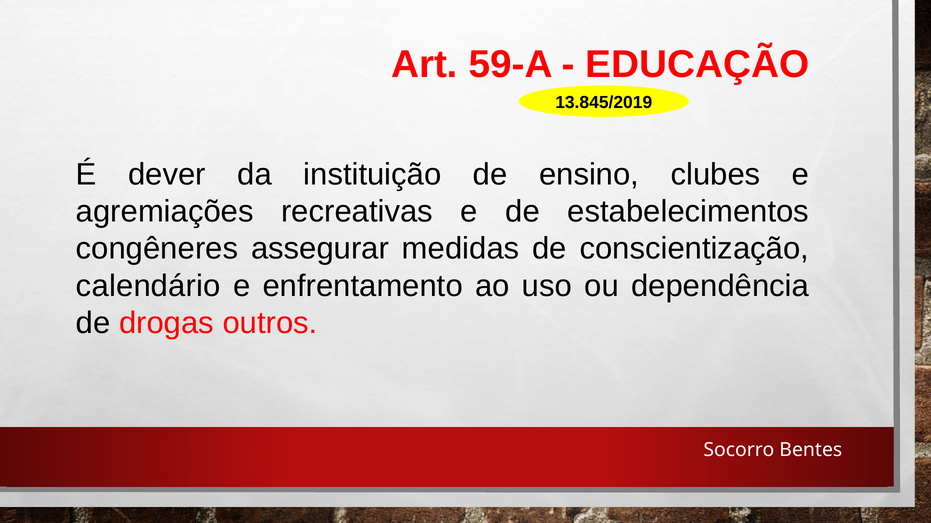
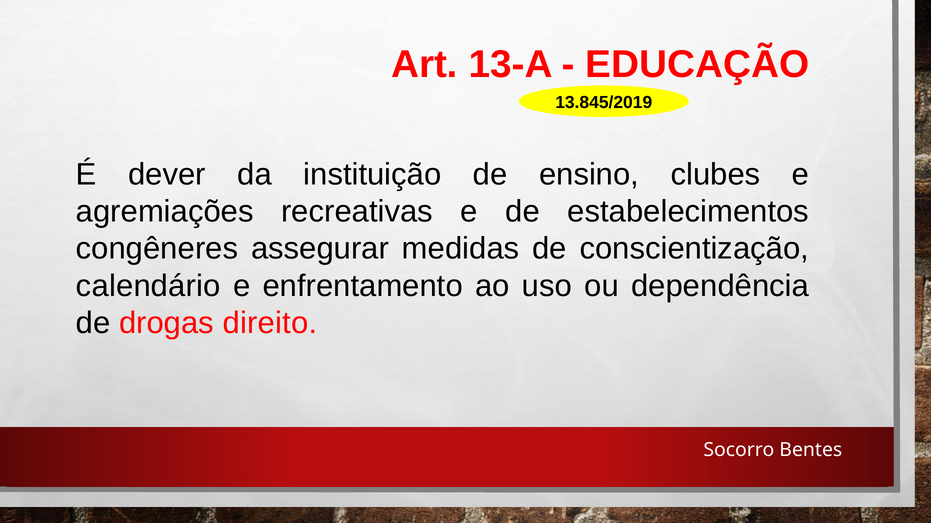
59-A: 59-A -> 13-A
outros: outros -> direito
